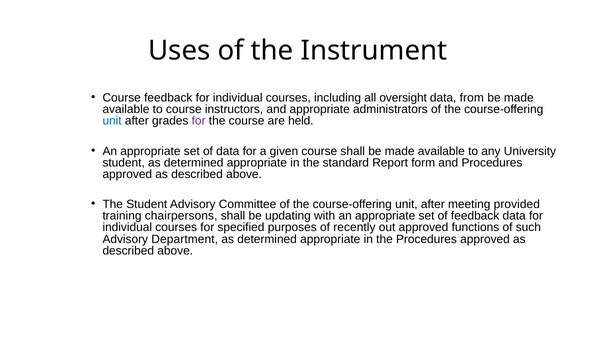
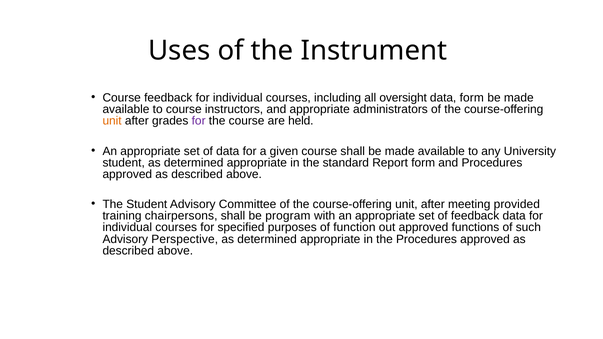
data from: from -> form
unit at (112, 121) colour: blue -> orange
updating: updating -> program
recently: recently -> function
Department: Department -> Perspective
